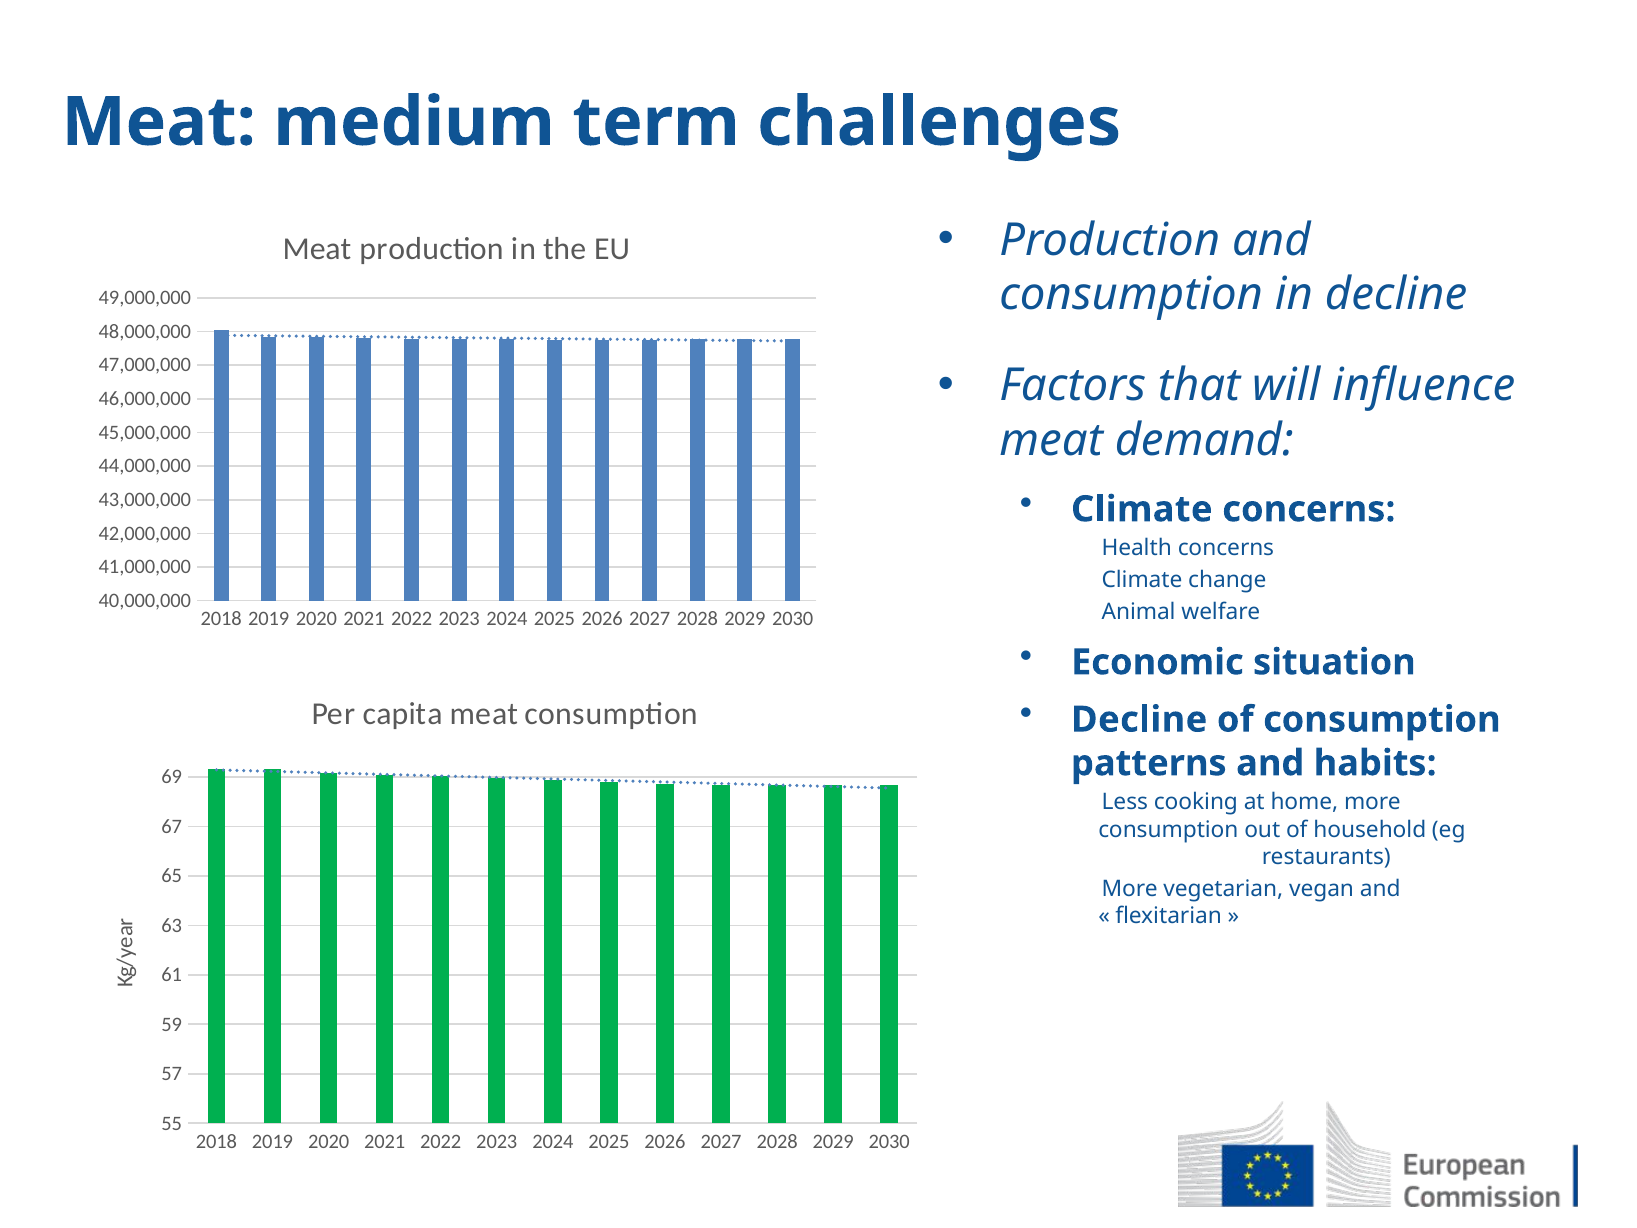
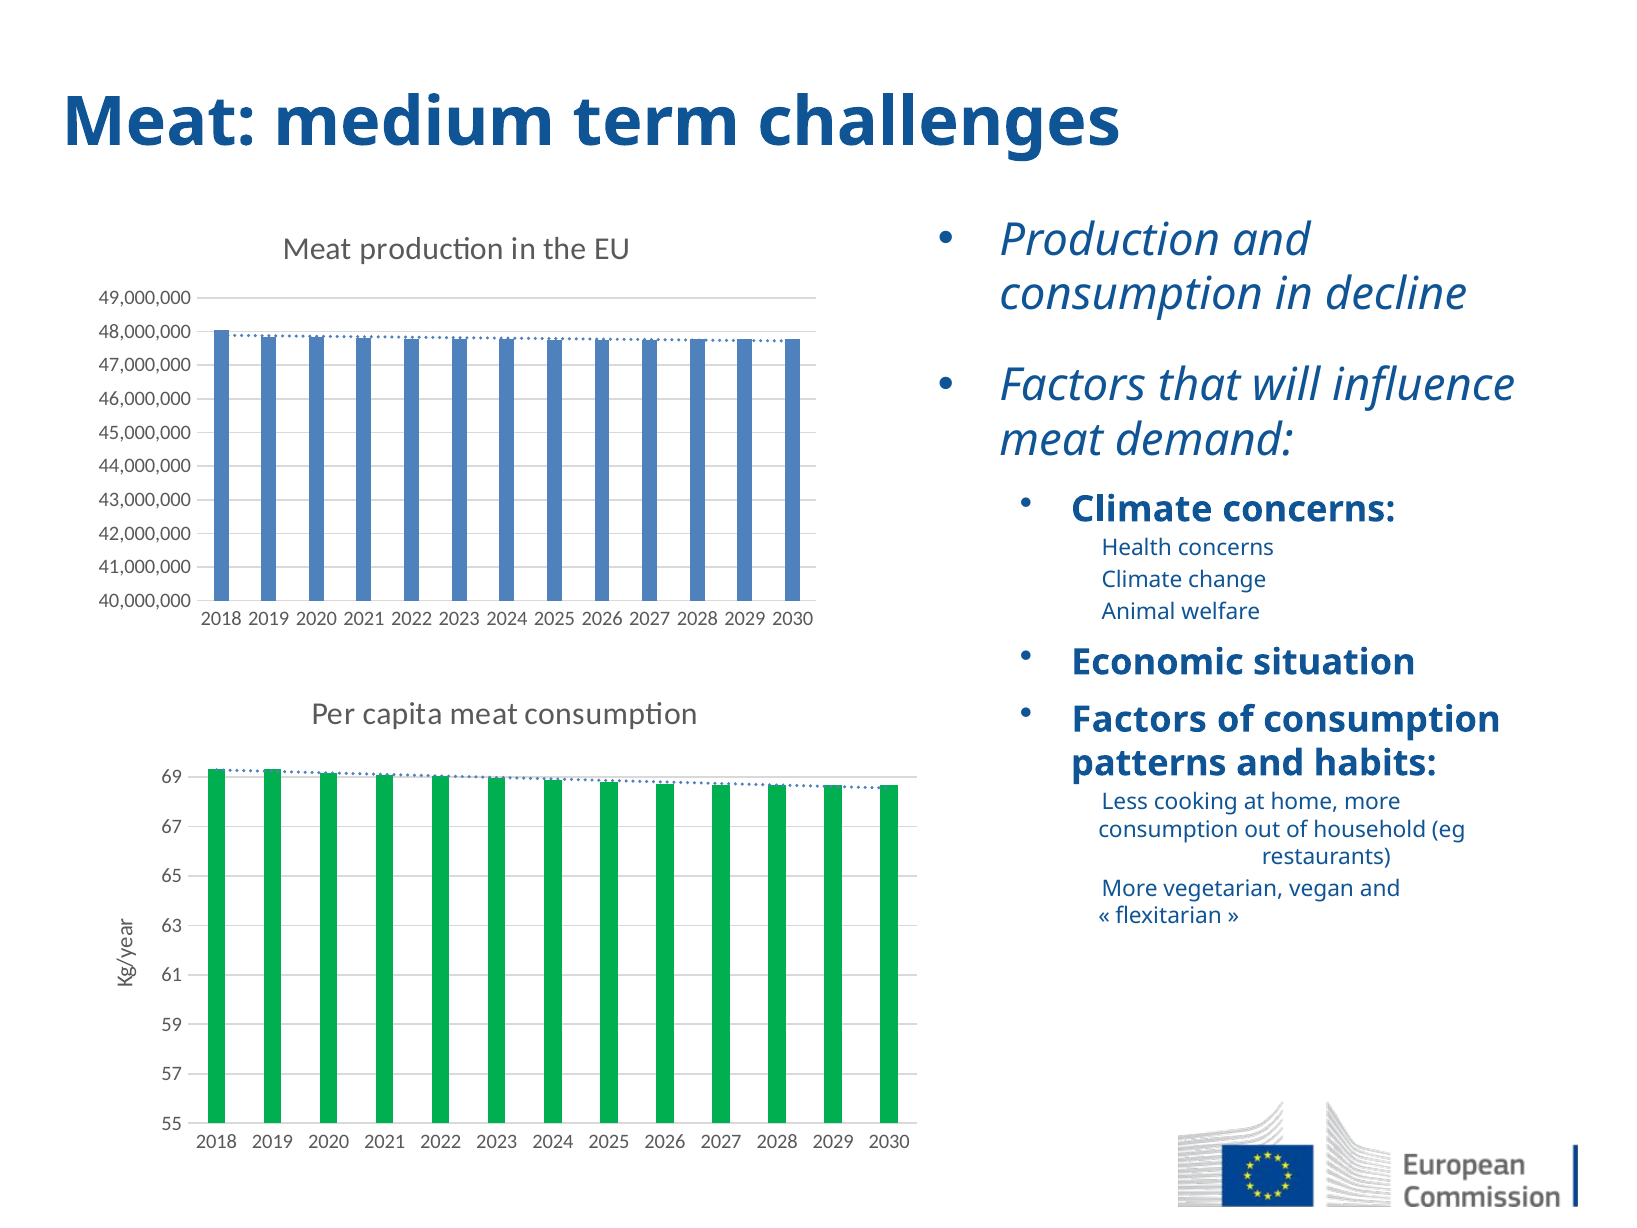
Decline at (1139, 719): Decline -> Factors
